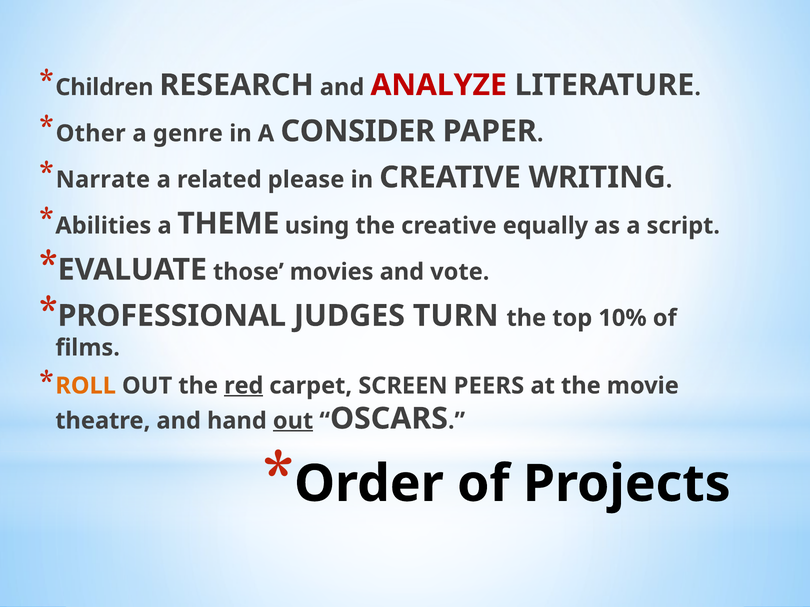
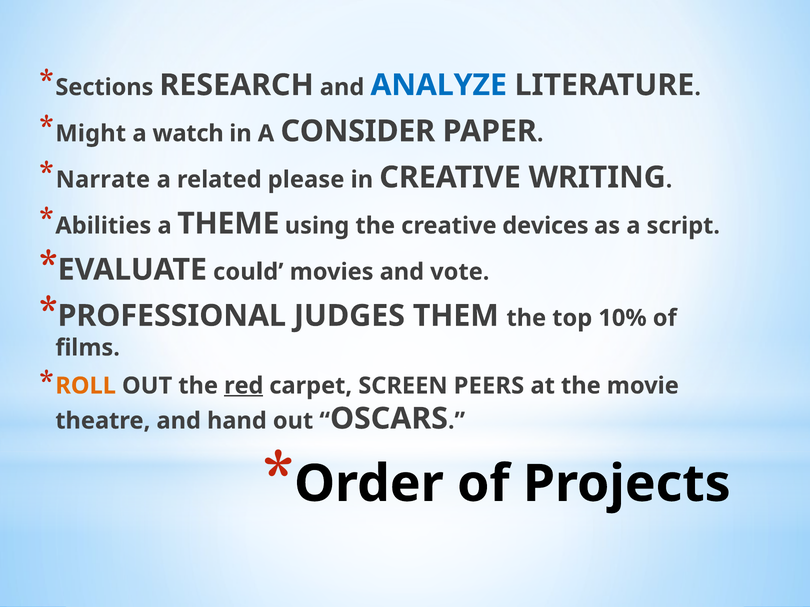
Children: Children -> Sections
ANALYZE colour: red -> blue
Other: Other -> Might
genre: genre -> watch
equally: equally -> devices
those: those -> could
TURN: TURN -> THEM
out at (293, 421) underline: present -> none
